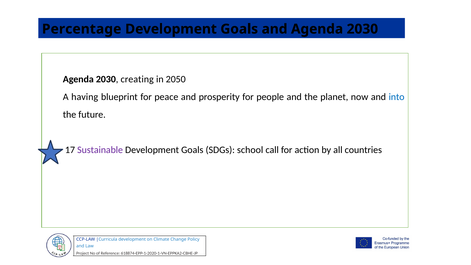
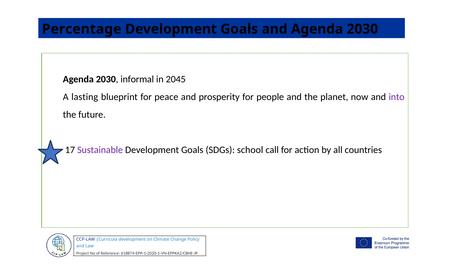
creating: creating -> informal
2050: 2050 -> 2045
having: having -> lasting
into colour: blue -> purple
